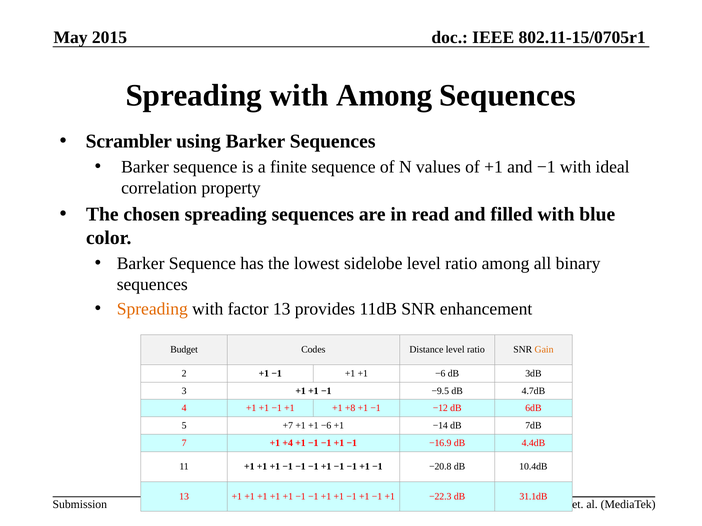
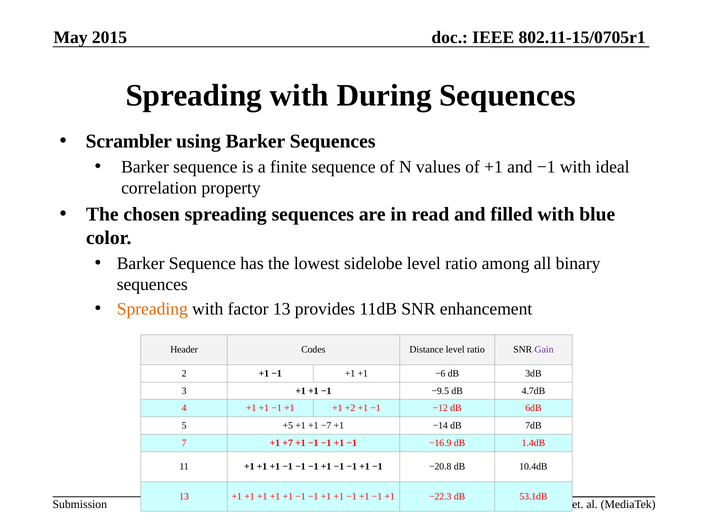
with Among: Among -> During
Budget: Budget -> Header
Gain colour: orange -> purple
+8: +8 -> +2
+7: +7 -> +5
−6 at (326, 426): −6 -> −7
+4: +4 -> +7
4.4dB: 4.4dB -> 1.4dB
31.1dB: 31.1dB -> 53.1dB
